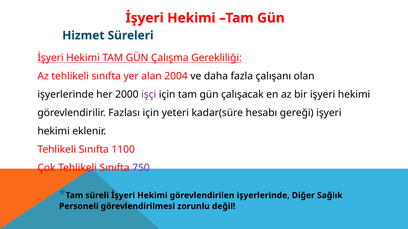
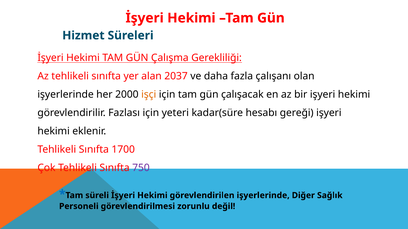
2004: 2004 -> 2037
işçi colour: purple -> orange
1100: 1100 -> 1700
